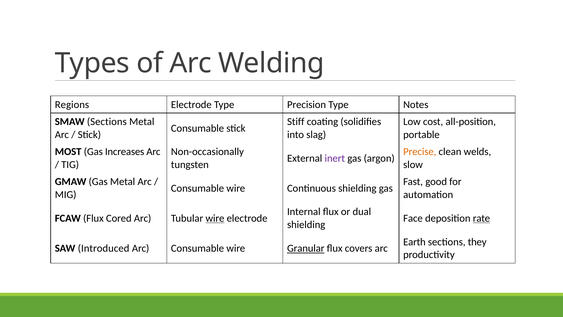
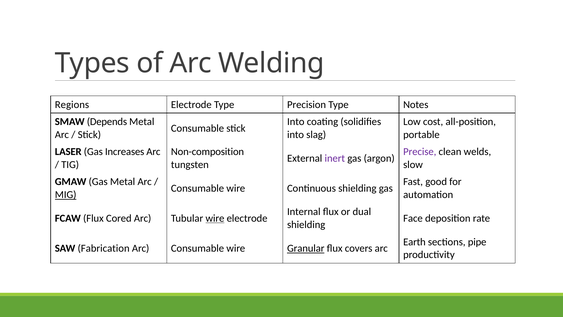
SMAW Sections: Sections -> Depends
Stiff at (296, 122): Stiff -> Into
MOST: MOST -> LASER
Non-occasionally: Non-occasionally -> Non-composition
Precise colour: orange -> purple
MIG underline: none -> present
rate underline: present -> none
they: they -> pipe
Introduced: Introduced -> Fabrication
